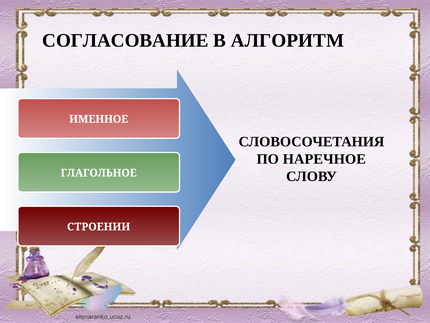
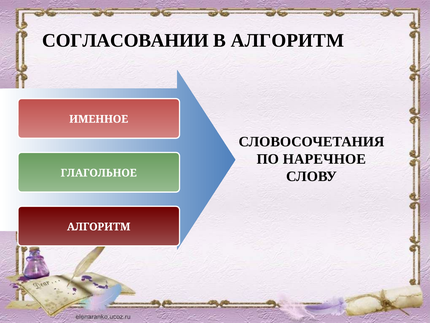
СОГЛАСОВАНИЕ: СОГЛАСОВАНИЕ -> СОГЛАСОВАНИИ
СТРОЕНИИ at (99, 226): СТРОЕНИИ -> АЛГОРИТМ
